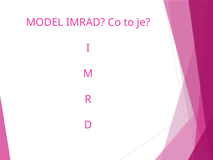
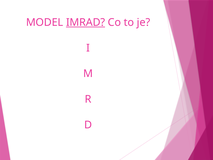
IMRAD underline: none -> present
